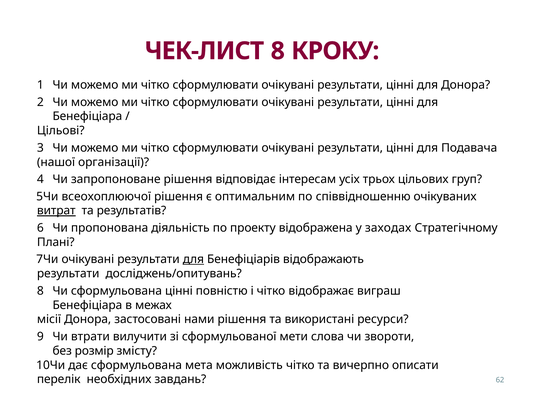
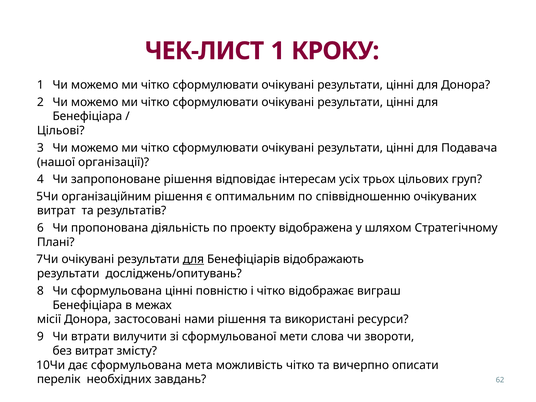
ЧЕК-ЛИСТ 8: 8 -> 1
всеохоплюючої: всеохоплюючої -> організаційним
витрат at (56, 211) underline: present -> none
заходах: заходах -> шляхом
без розмір: розмір -> витрат
